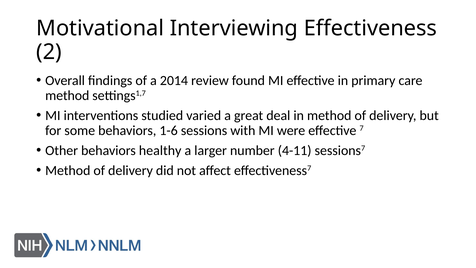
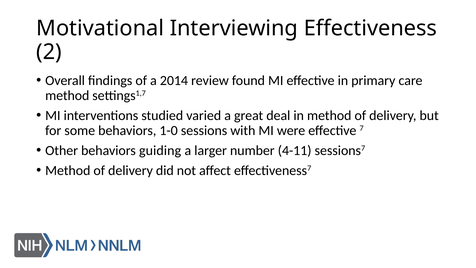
1-6: 1-6 -> 1-0
healthy: healthy -> guiding
